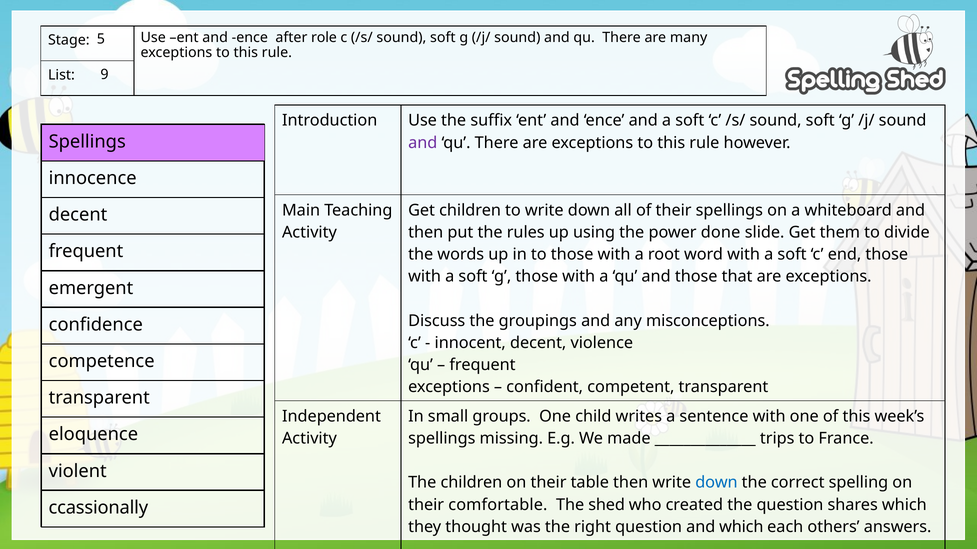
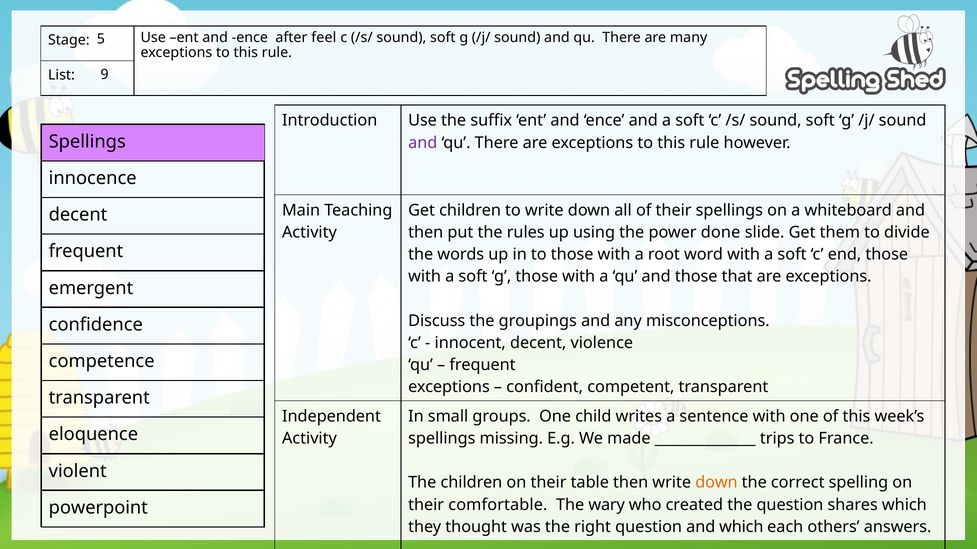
role: role -> feel
down at (716, 483) colour: blue -> orange
shed: shed -> wary
ccassionally: ccassionally -> powerpoint
